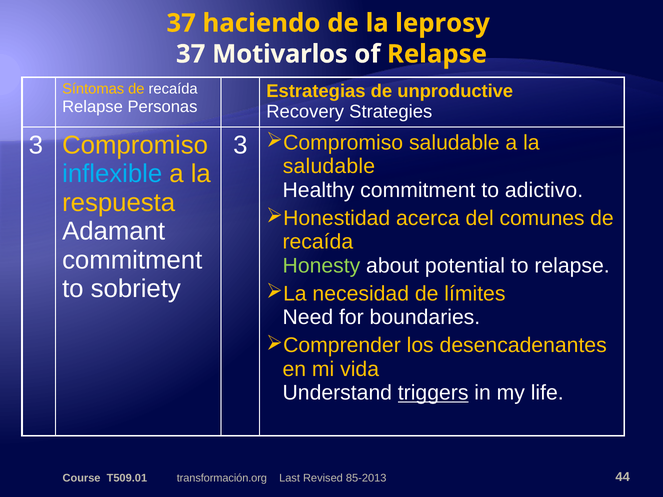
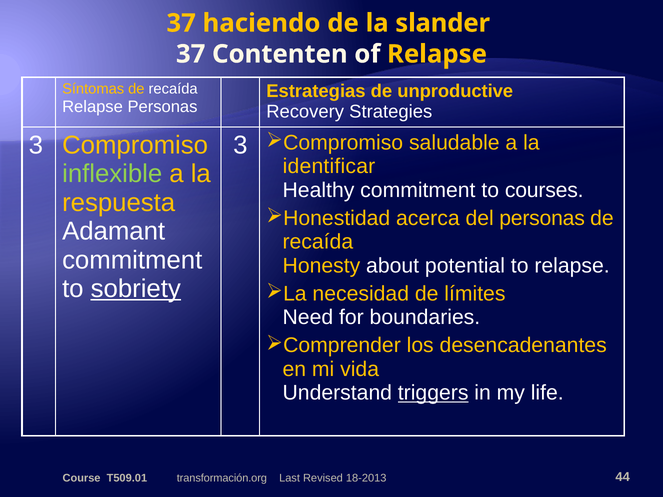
leprosy: leprosy -> slander
Motivarlos: Motivarlos -> Contenten
saludable at (329, 166): saludable -> identificar
inflexible colour: light blue -> light green
adictivo: adictivo -> courses
del comunes: comunes -> personas
Honesty colour: light green -> yellow
sobriety underline: none -> present
85-2013: 85-2013 -> 18-2013
